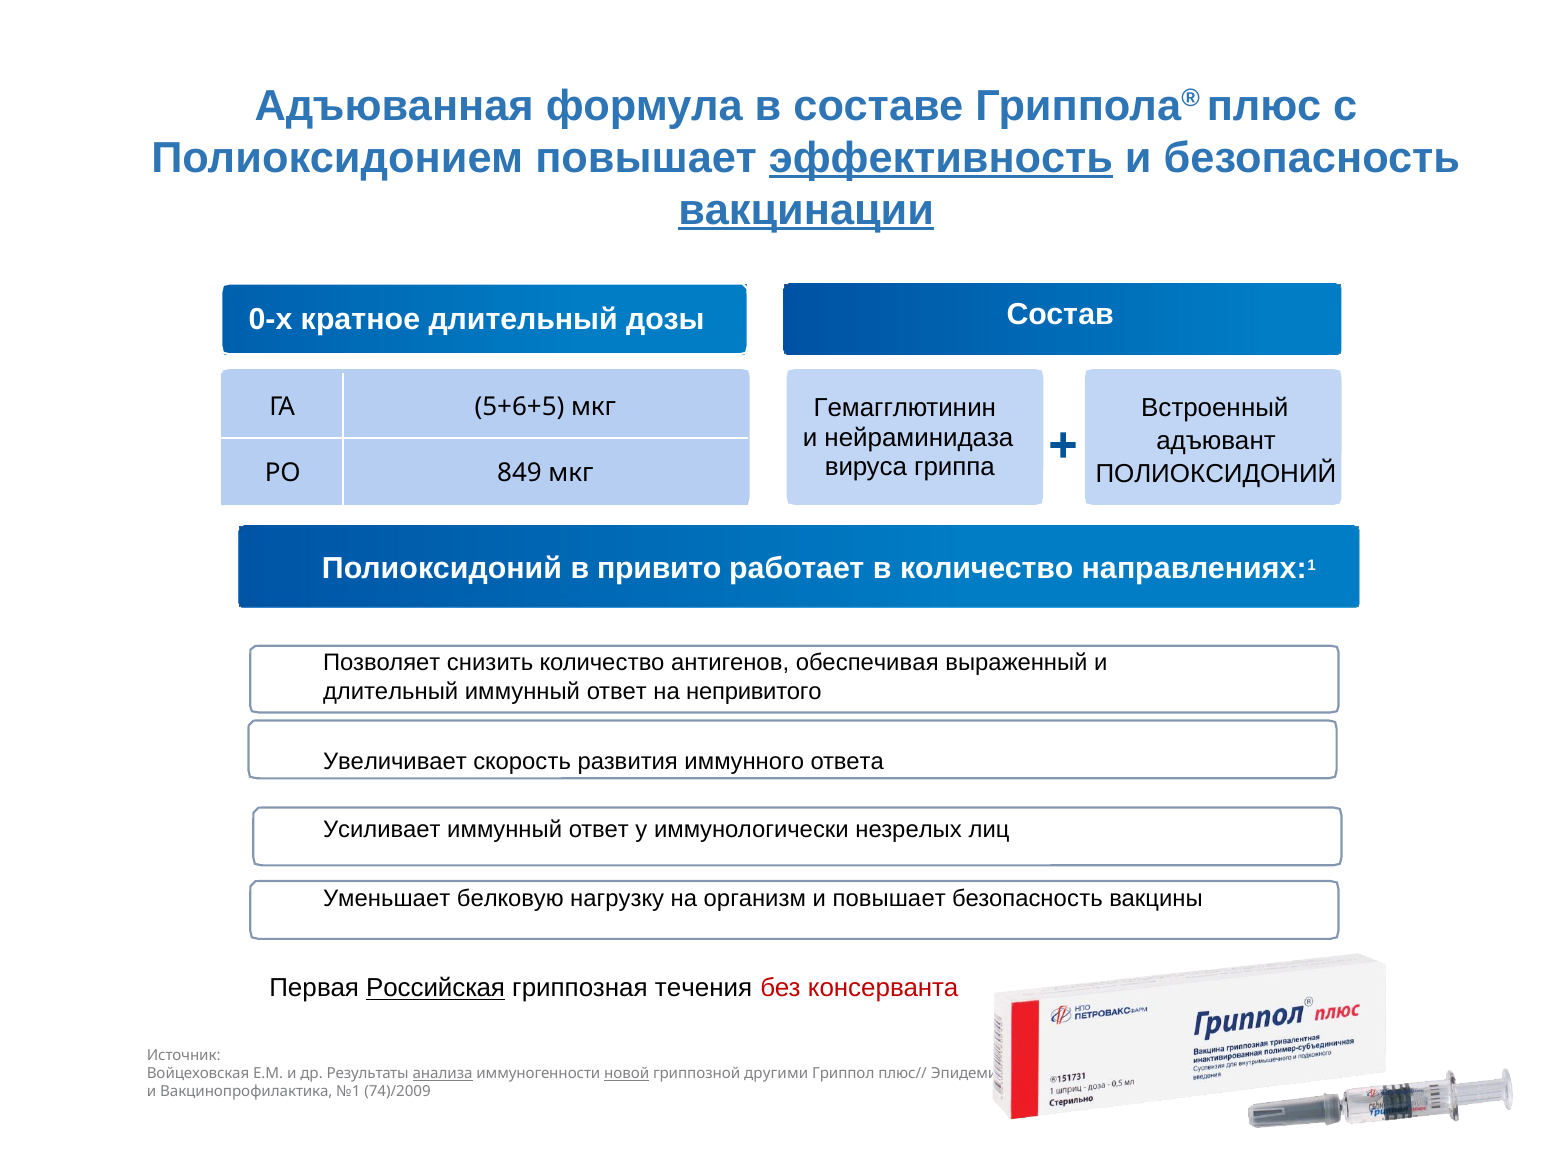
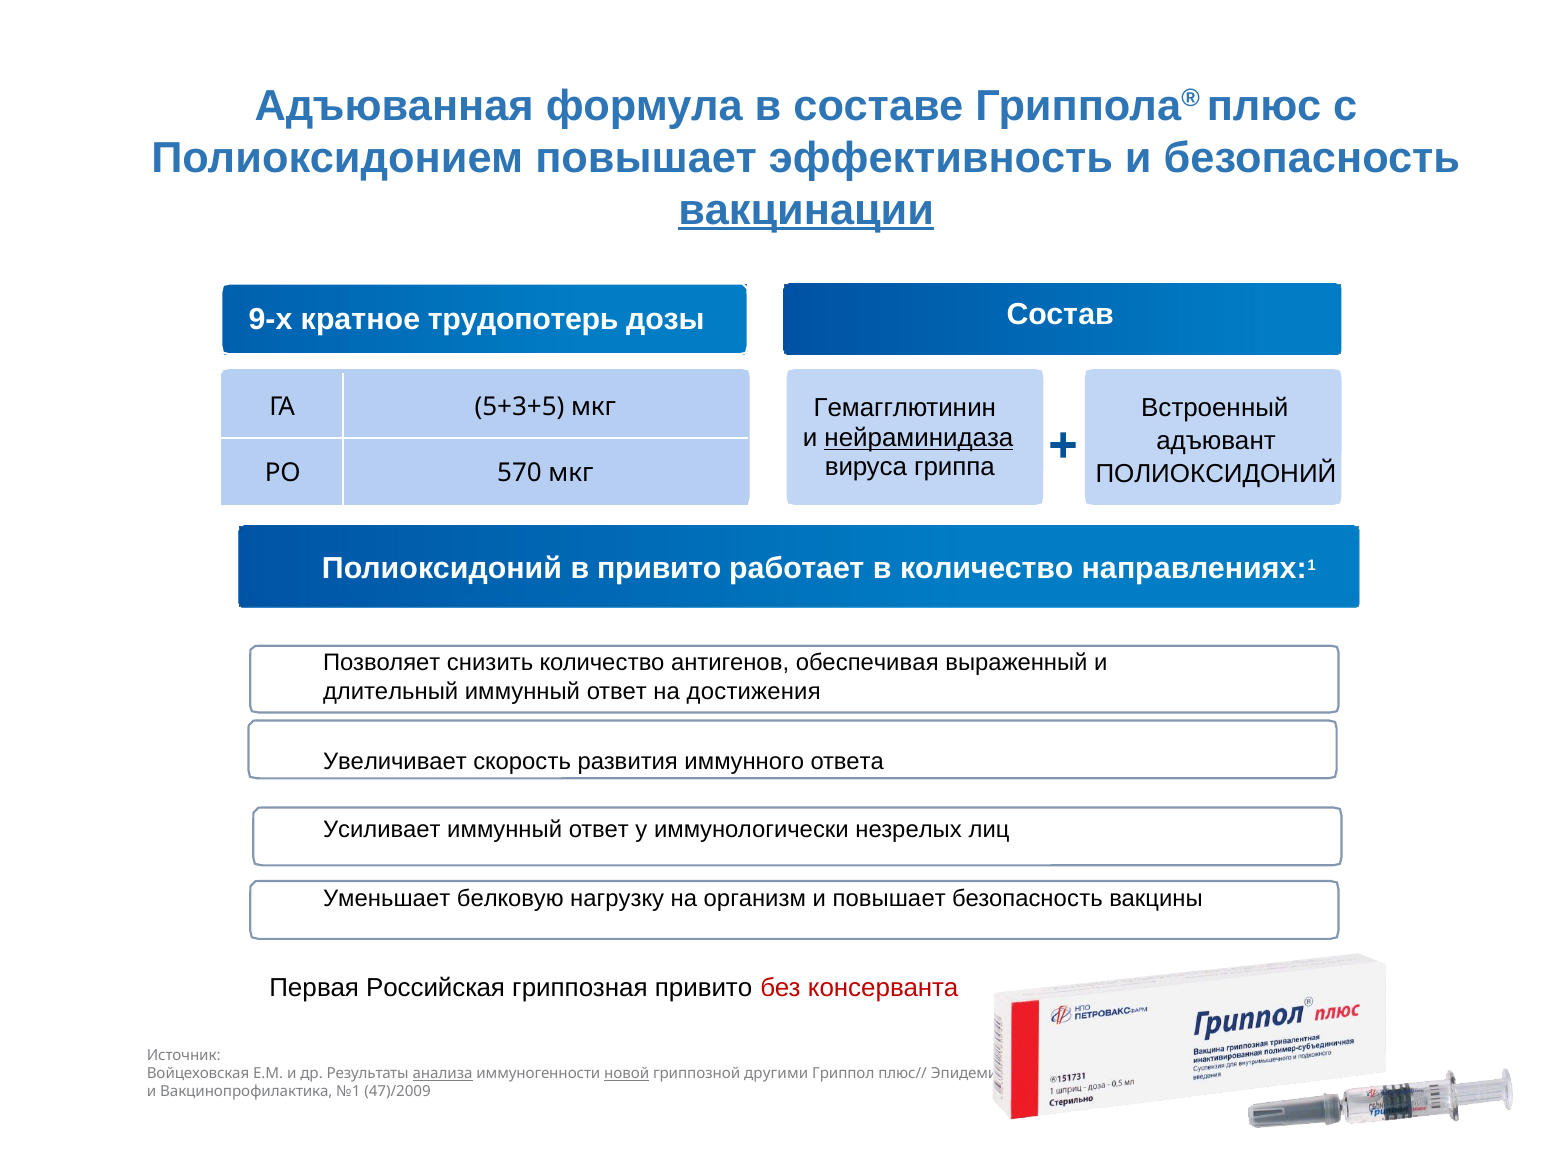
эффективность underline: present -> none
0-х: 0-х -> 9-х
кратное длительный: длительный -> трудопотерь
5+6+5: 5+6+5 -> 5+3+5
нейраминидаза underline: none -> present
849: 849 -> 570
непривитого: непривитого -> достижения
Российская underline: present -> none
гриппозная течения: течения -> привито
74)/2009: 74)/2009 -> 47)/2009
